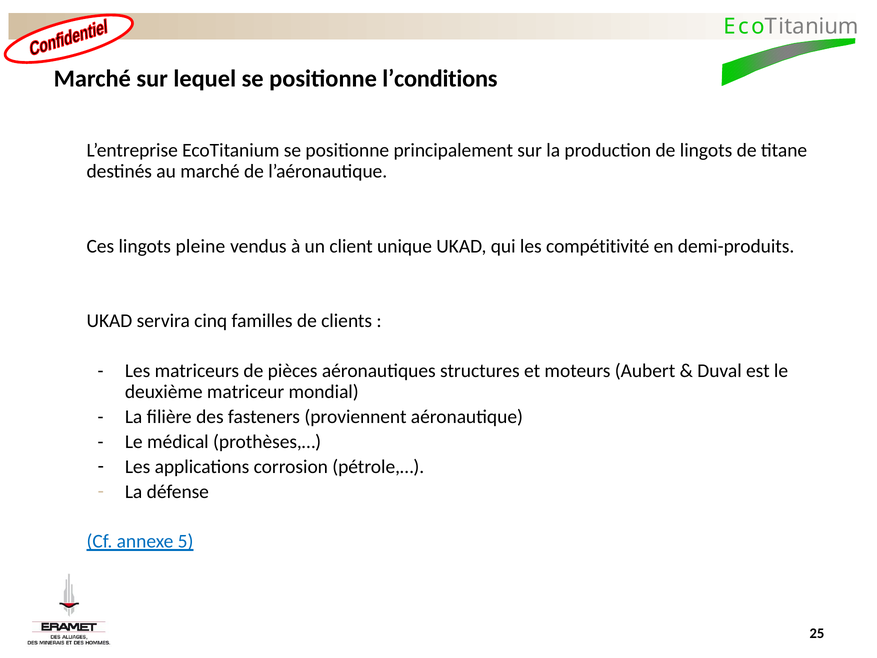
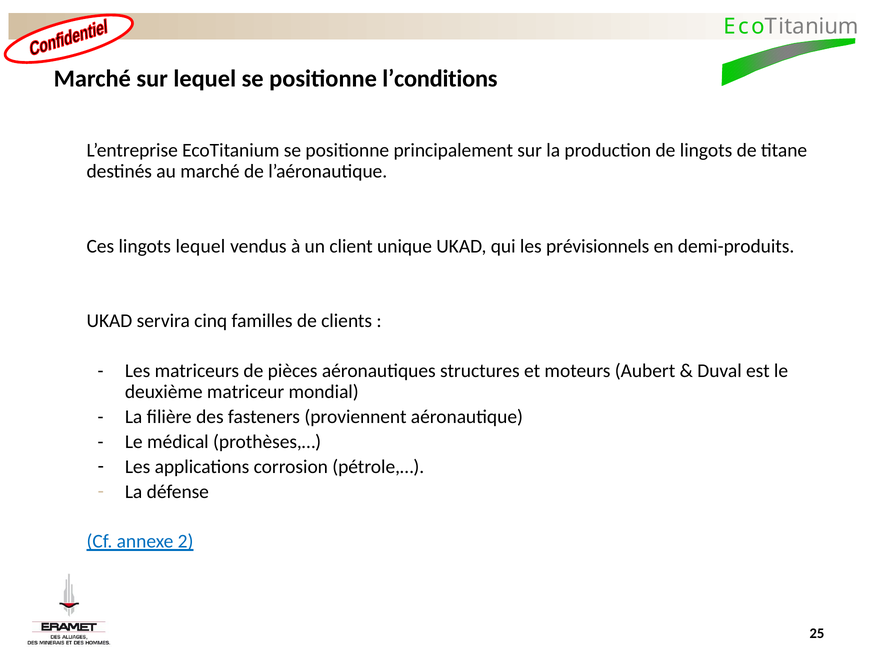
lingots pleine: pleine -> lequel
compétitivité: compétitivité -> prévisionnels
5: 5 -> 2
